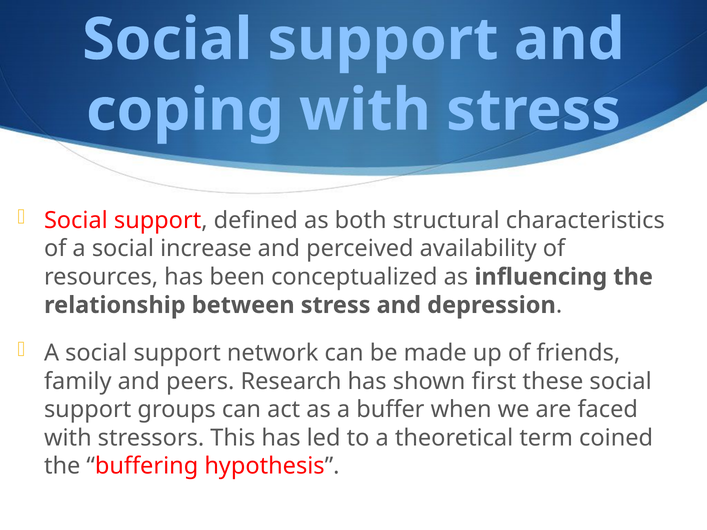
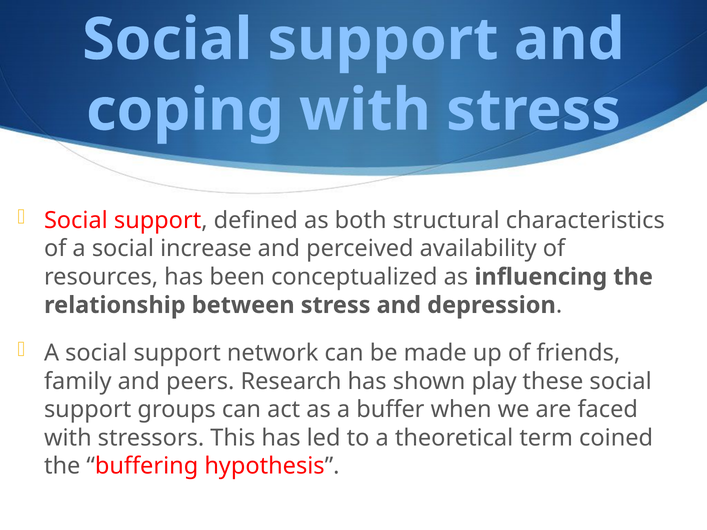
first: first -> play
